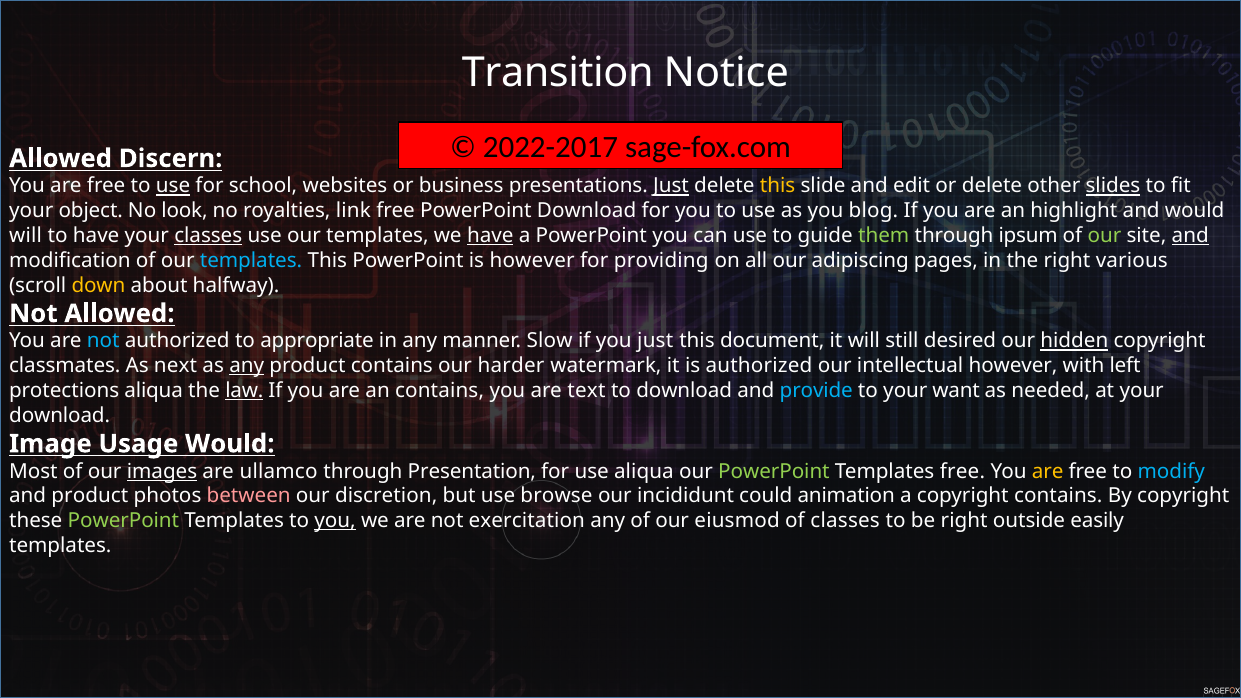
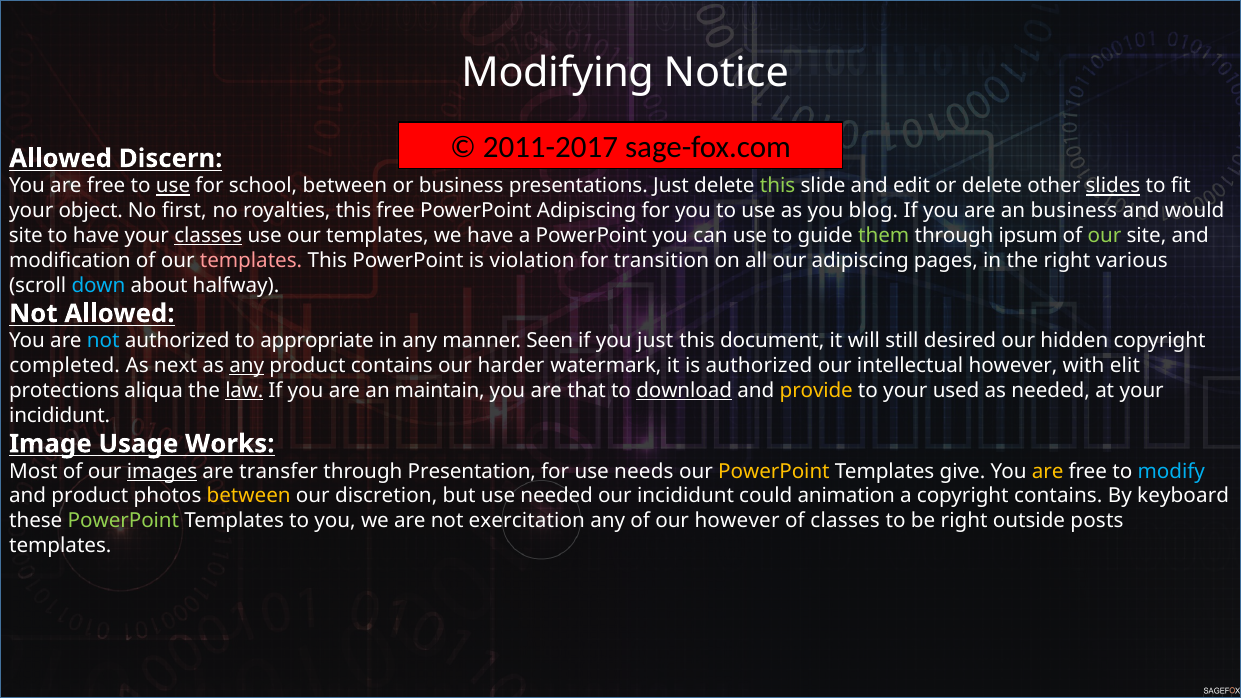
Transition: Transition -> Modifying
2022-2017: 2022-2017 -> 2011-2017
school websites: websites -> between
Just at (671, 186) underline: present -> none
this at (778, 186) colour: yellow -> light green
look: look -> first
royalties link: link -> this
PowerPoint Download: Download -> Adipiscing
an highlight: highlight -> business
will at (26, 236): will -> site
have at (490, 236) underline: present -> none
and at (1190, 236) underline: present -> none
templates at (251, 260) colour: light blue -> pink
is however: however -> violation
providing: providing -> transition
down colour: yellow -> light blue
Slow: Slow -> Seen
hidden underline: present -> none
classmates: classmates -> completed
left: left -> elit
an contains: contains -> maintain
text: text -> that
download at (684, 391) underline: none -> present
provide colour: light blue -> yellow
want: want -> used
download at (60, 416): download -> incididunt
Usage Would: Would -> Works
ullamco: ullamco -> transfer
use aliqua: aliqua -> needs
PowerPoint at (774, 471) colour: light green -> yellow
Templates free: free -> give
between at (249, 496) colour: pink -> yellow
use browse: browse -> needed
By copyright: copyright -> keyboard
you at (335, 521) underline: present -> none
our eiusmod: eiusmod -> however
easily: easily -> posts
